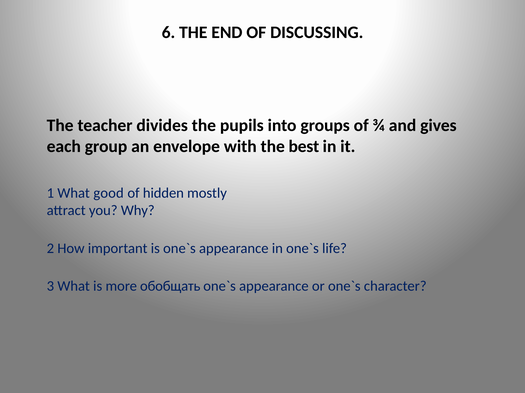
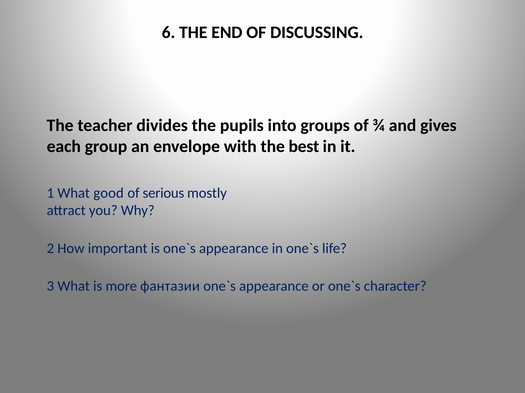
hidden: hidden -> serious
обобщать: обобщать -> фантазии
